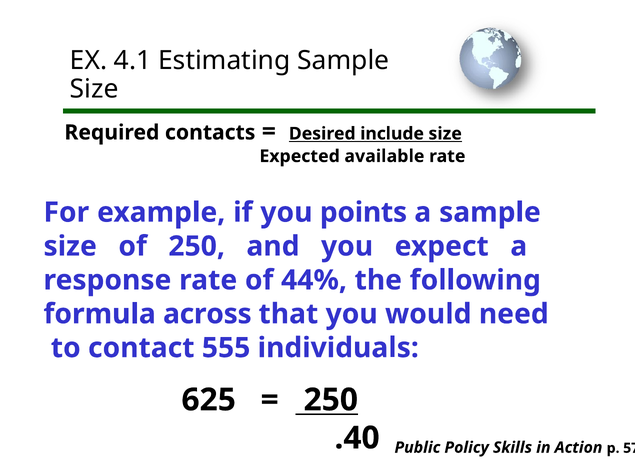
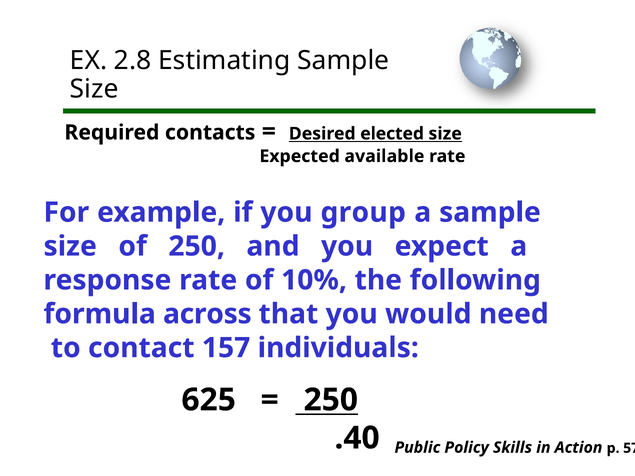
4.1: 4.1 -> 2.8
include: include -> elected
points: points -> group
44%: 44% -> 10%
555: 555 -> 157
